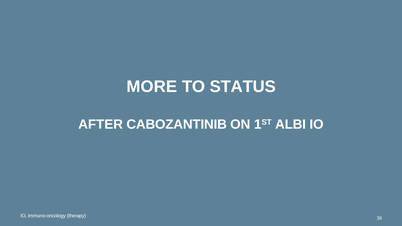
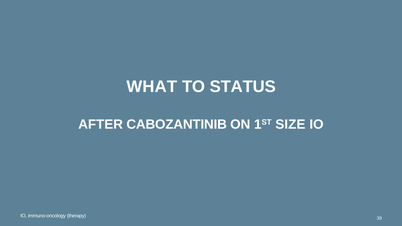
MORE: MORE -> WHAT
ALBI: ALBI -> SIZE
